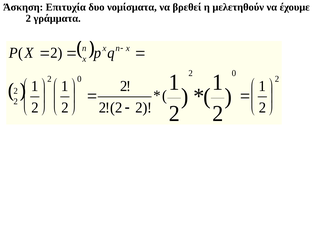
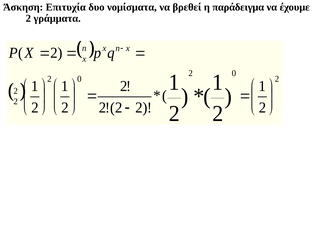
μελετηθούν: μελετηθούν -> παράδειγμα
